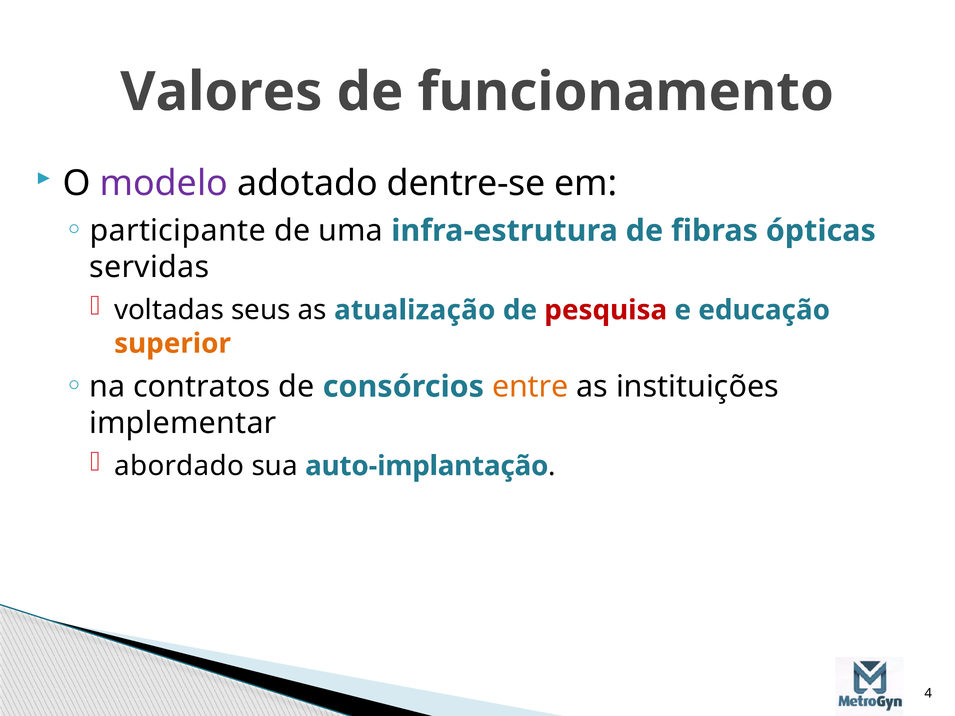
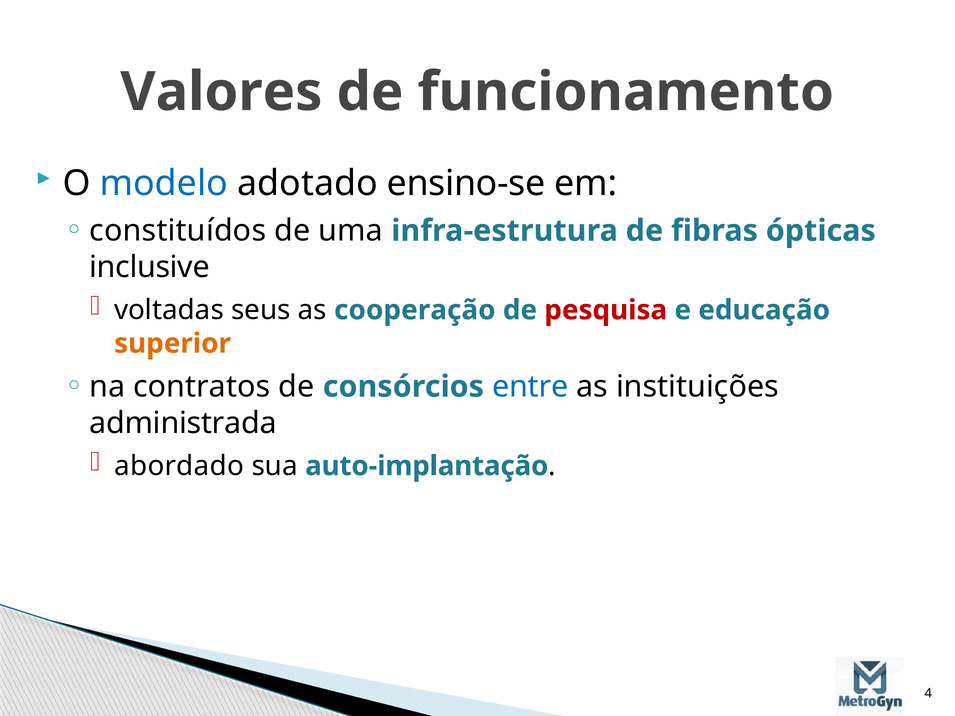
modelo colour: purple -> blue
dentre-se: dentre-se -> ensino-se
participante: participante -> constituídos
servidas: servidas -> inclusive
atualização: atualização -> cooperação
entre colour: orange -> blue
implementar: implementar -> administrada
